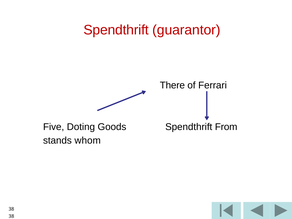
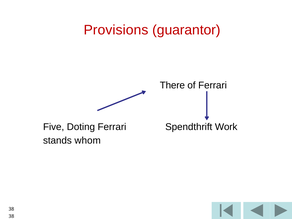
Spendthrift at (116, 30): Spendthrift -> Provisions
Doting Goods: Goods -> Ferrari
From: From -> Work
